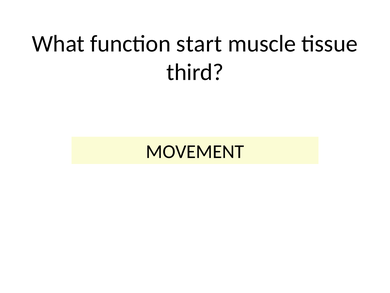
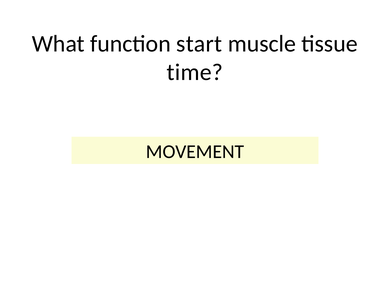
third: third -> time
